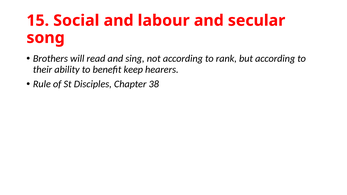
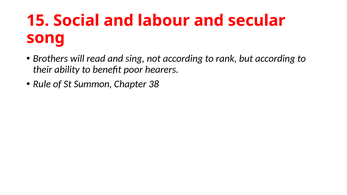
keep: keep -> poor
Disciples: Disciples -> Summon
